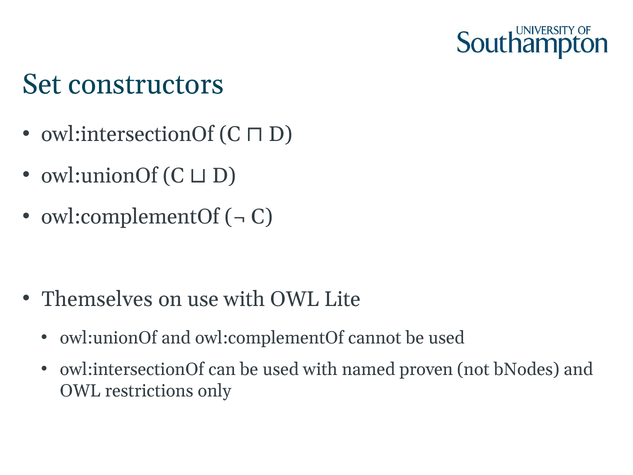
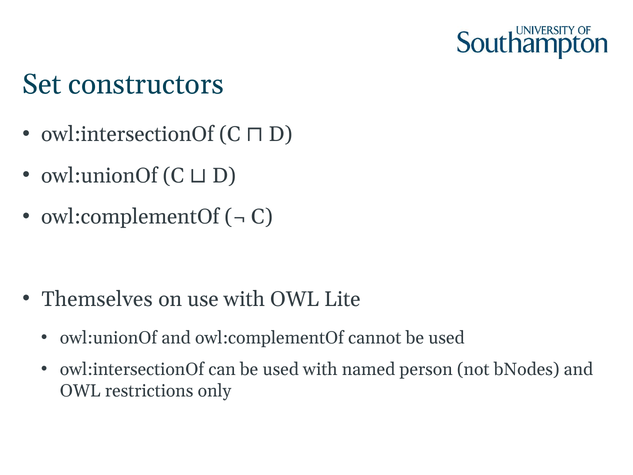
proven: proven -> person
